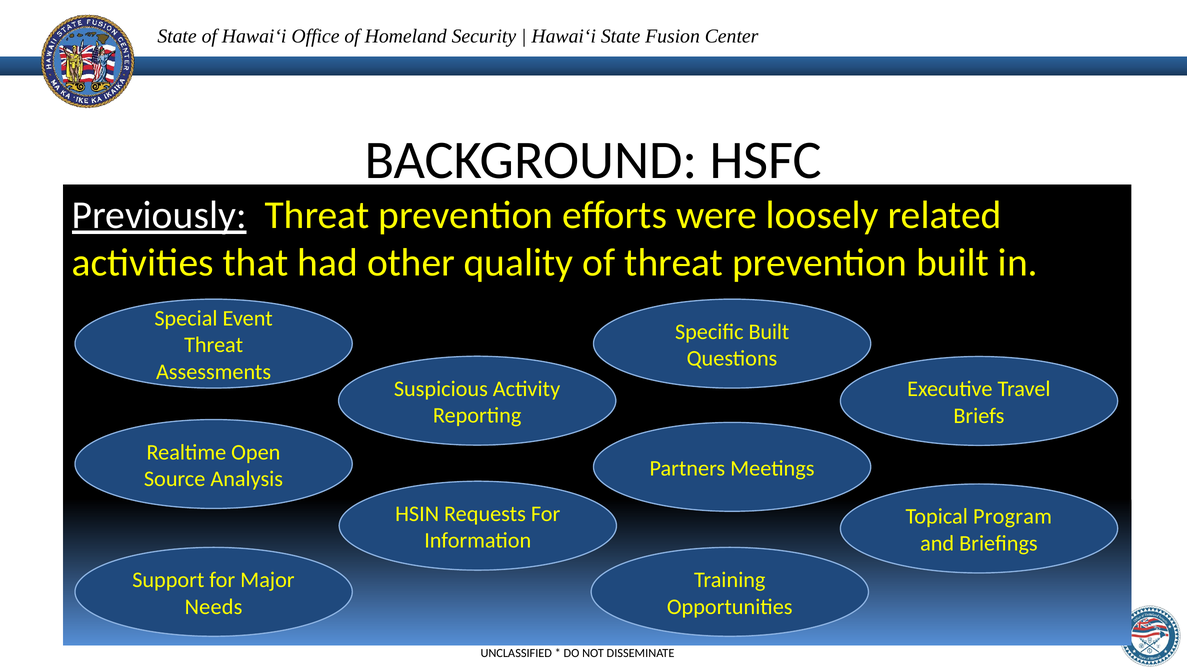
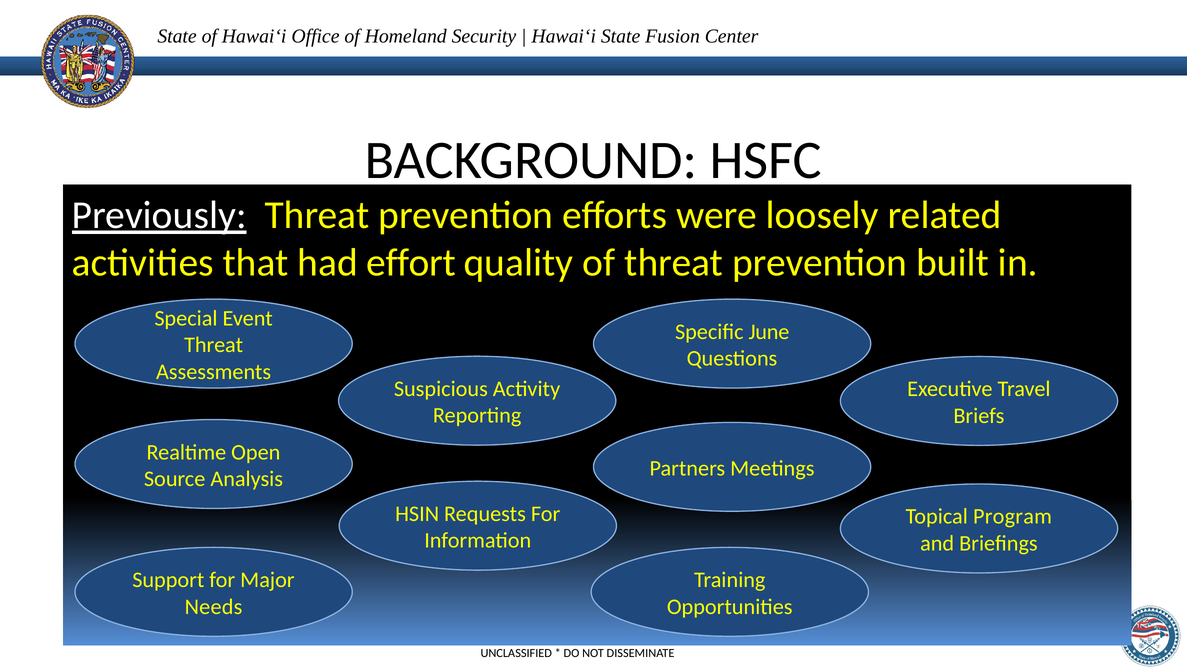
other: other -> effort
Specific Built: Built -> June
